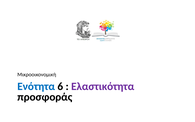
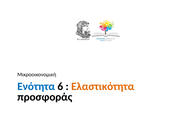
Ελαστικότητα colour: purple -> orange
